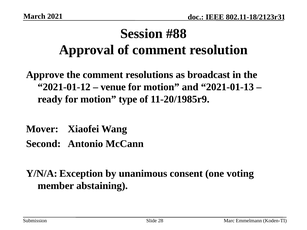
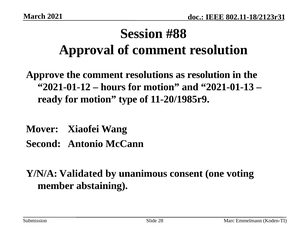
as broadcast: broadcast -> resolution
venue: venue -> hours
Exception: Exception -> Validated
